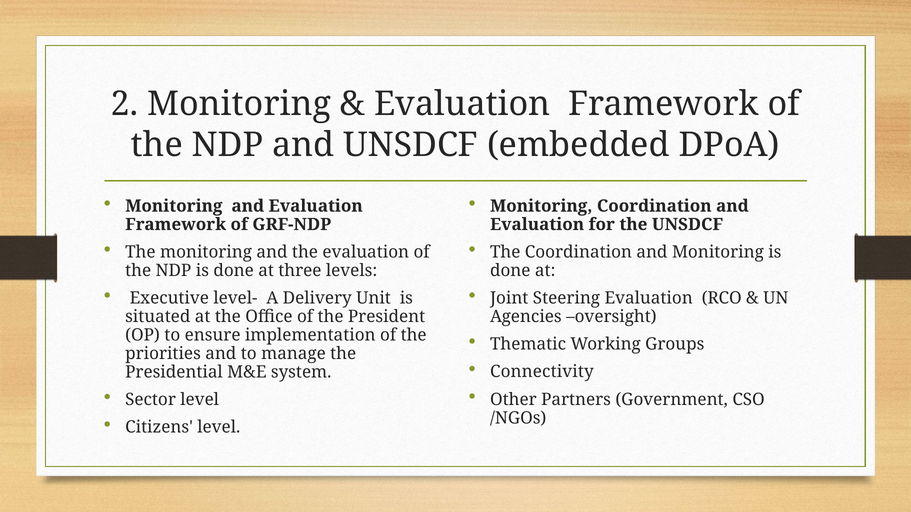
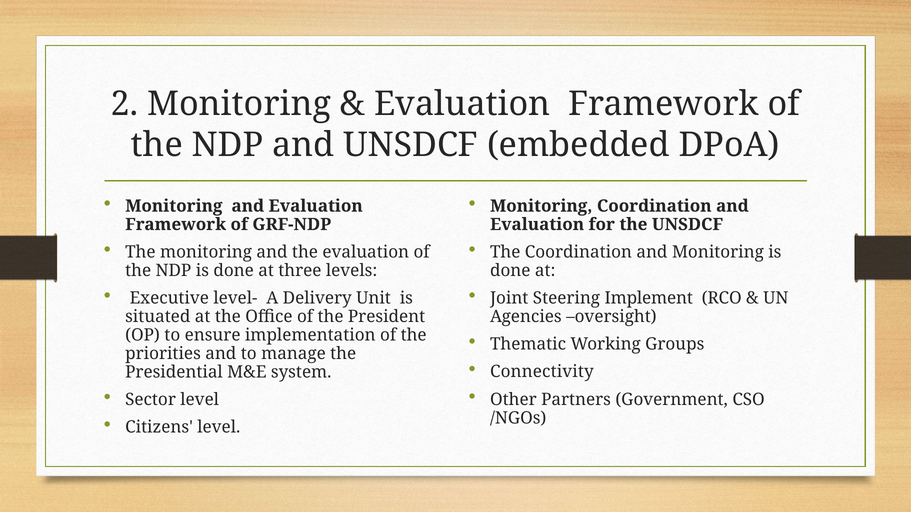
Steering Evaluation: Evaluation -> Implement
